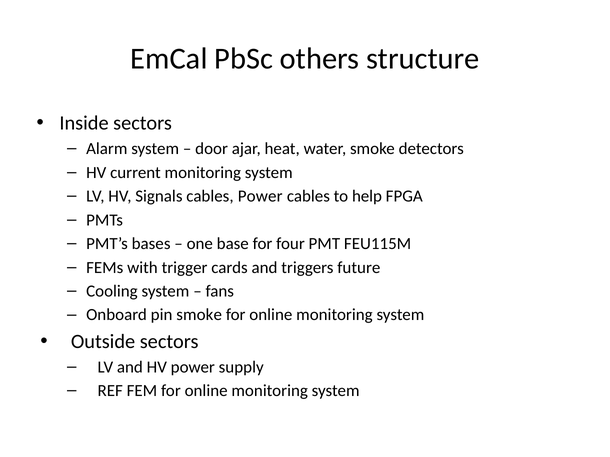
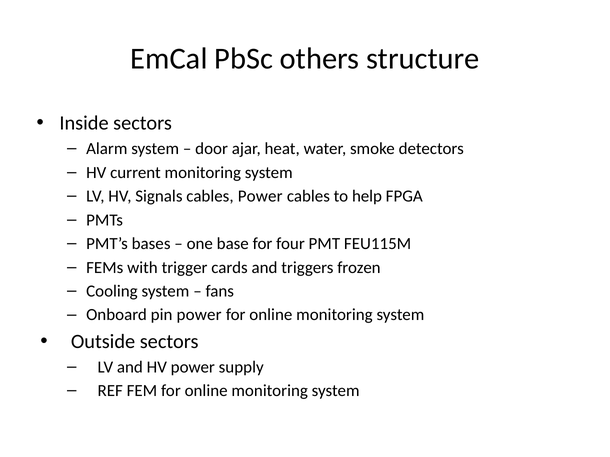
future: future -> frozen
pin smoke: smoke -> power
